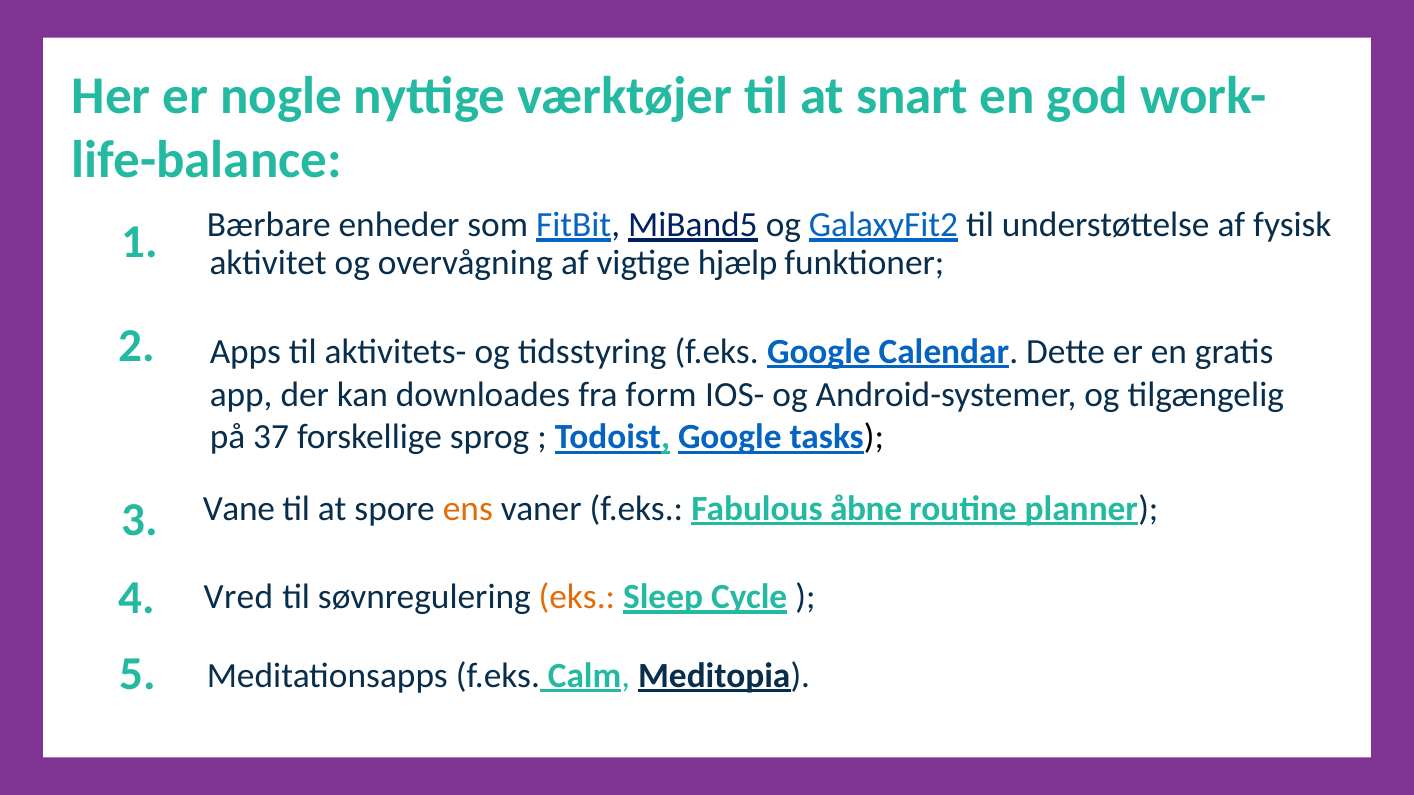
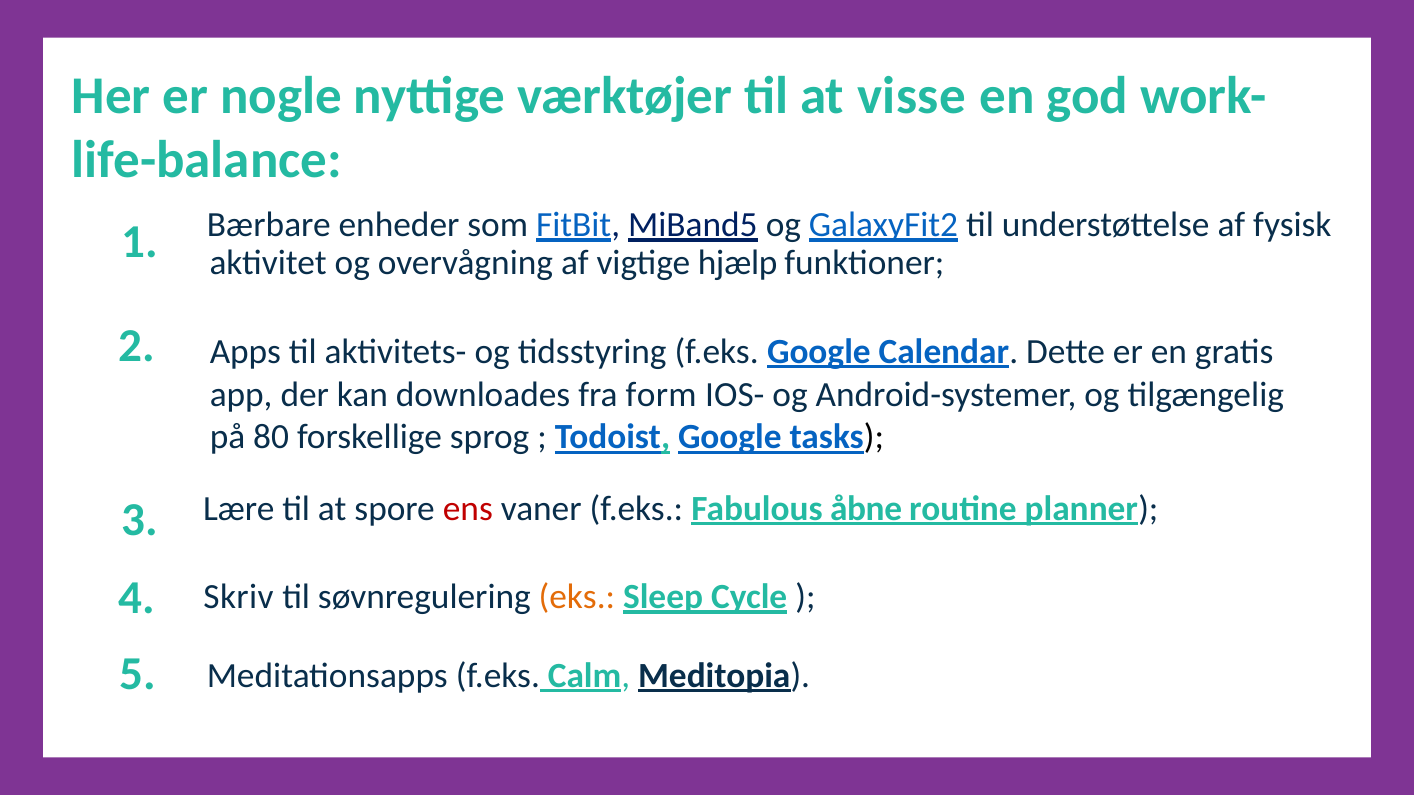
snart: snart -> visse
37: 37 -> 80
Vane: Vane -> Lære
ens colour: orange -> red
Vred: Vred -> Skriv
